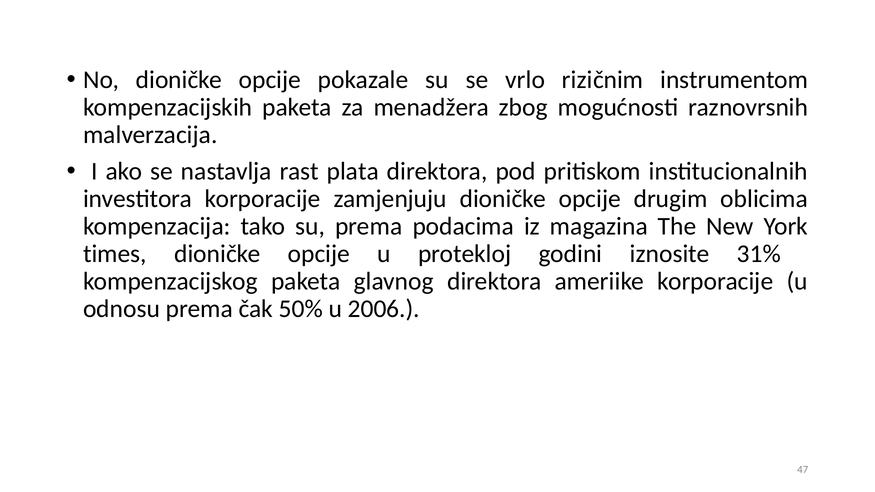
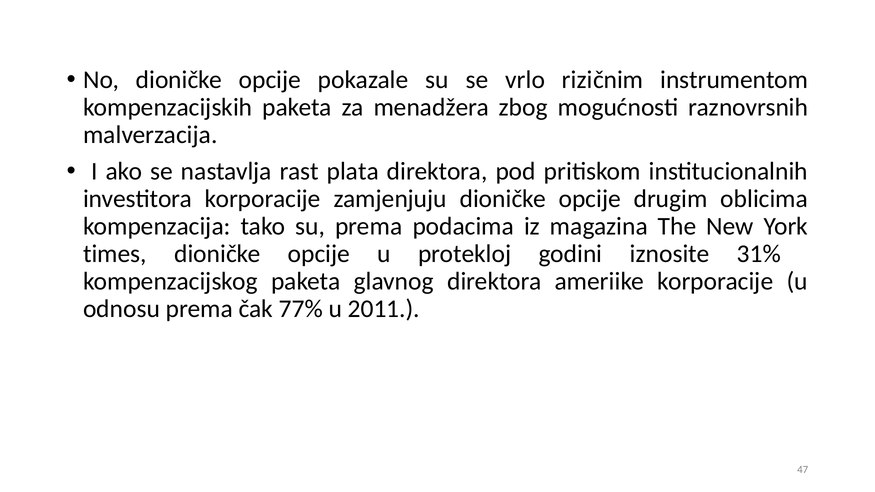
50%: 50% -> 77%
2006: 2006 -> 2011
